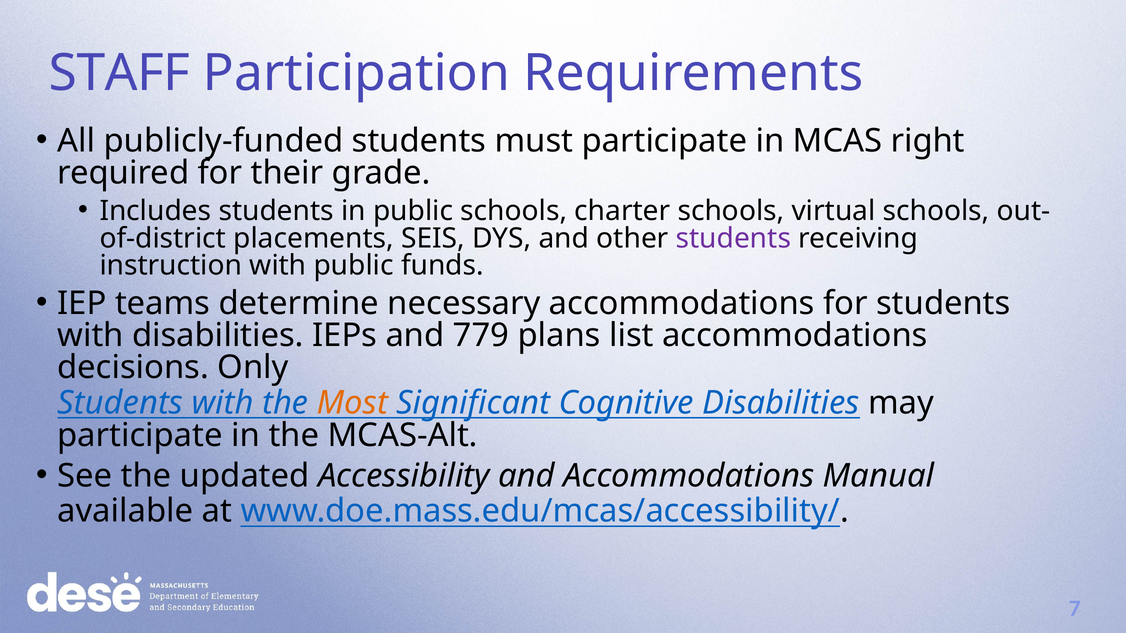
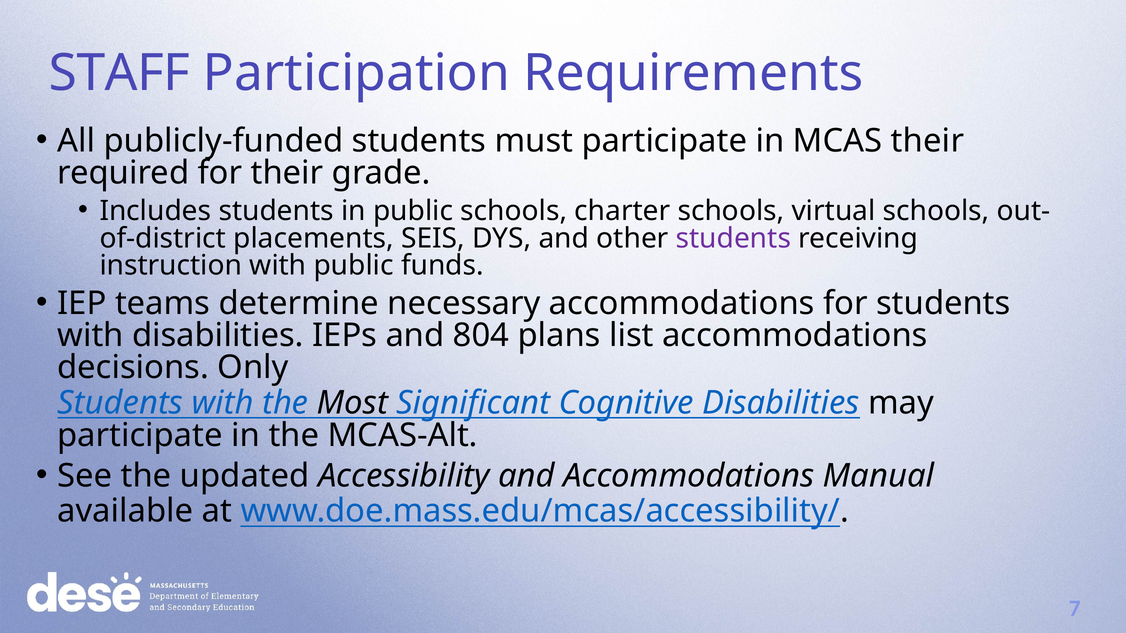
MCAS right: right -> their
779: 779 -> 804
Most colour: orange -> black
